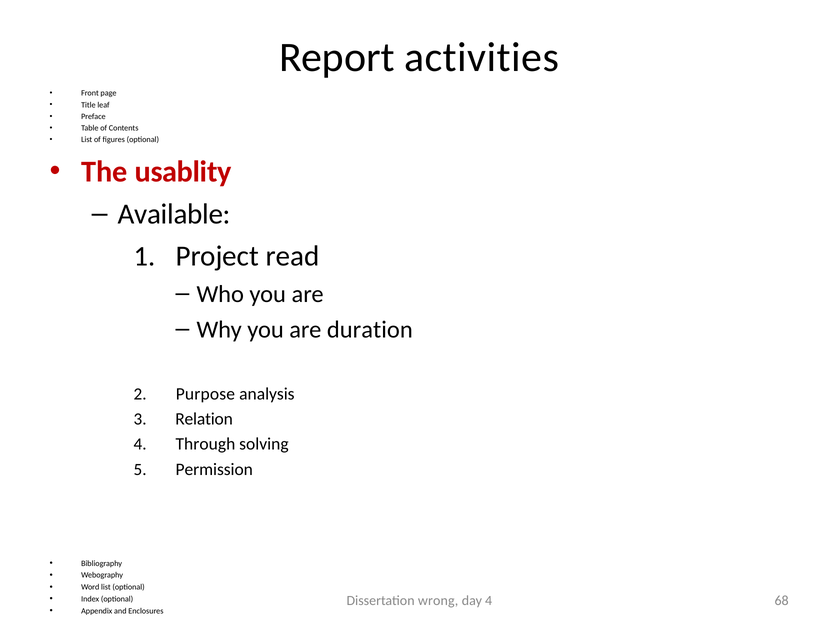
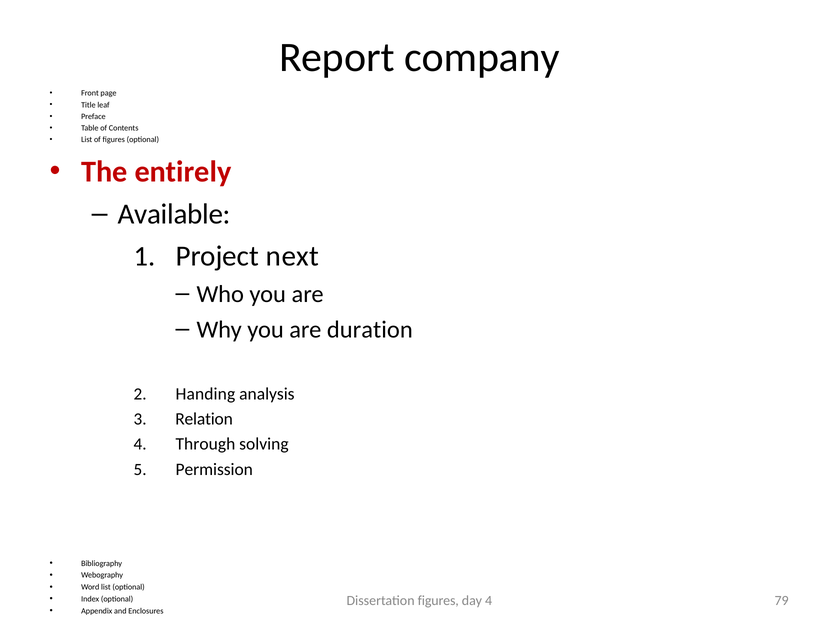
activities: activities -> company
usablity: usablity -> entirely
read: read -> next
Purpose: Purpose -> Handing
Dissertation wrong: wrong -> figures
68: 68 -> 79
